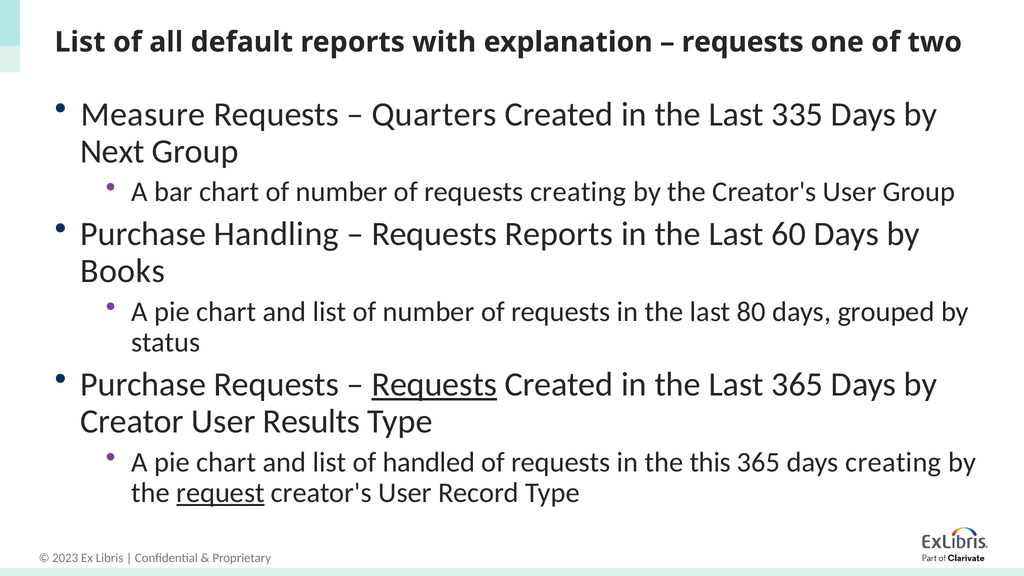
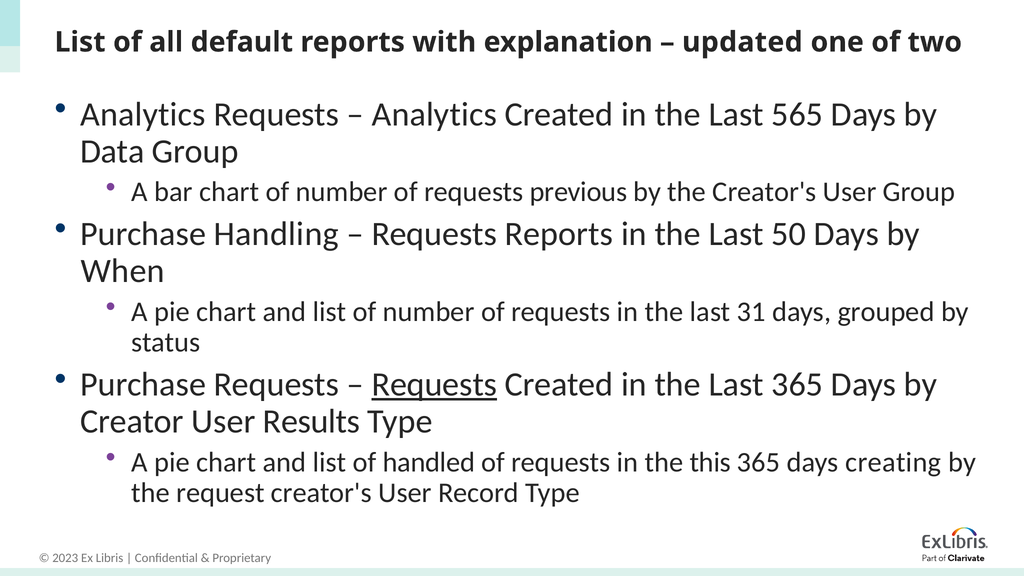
requests at (743, 42): requests -> updated
Measure at (143, 114): Measure -> Analytics
Quarters at (434, 114): Quarters -> Analytics
335: 335 -> 565
Next: Next -> Data
requests creating: creating -> previous
60: 60 -> 50
Books: Books -> When
80: 80 -> 31
request underline: present -> none
